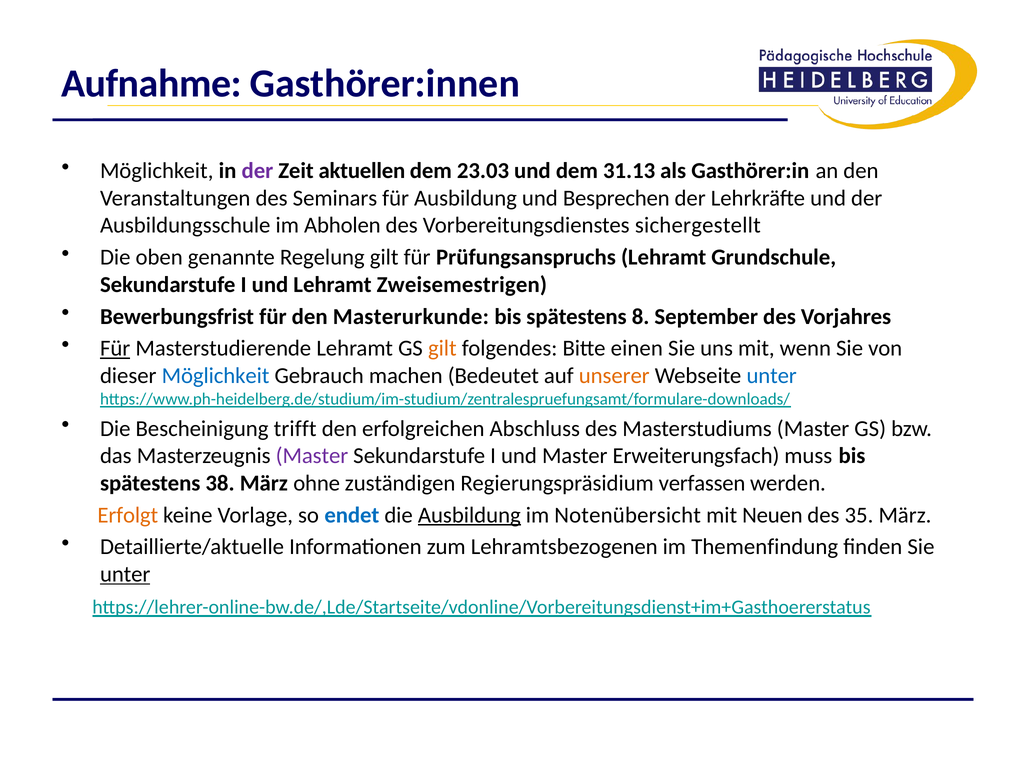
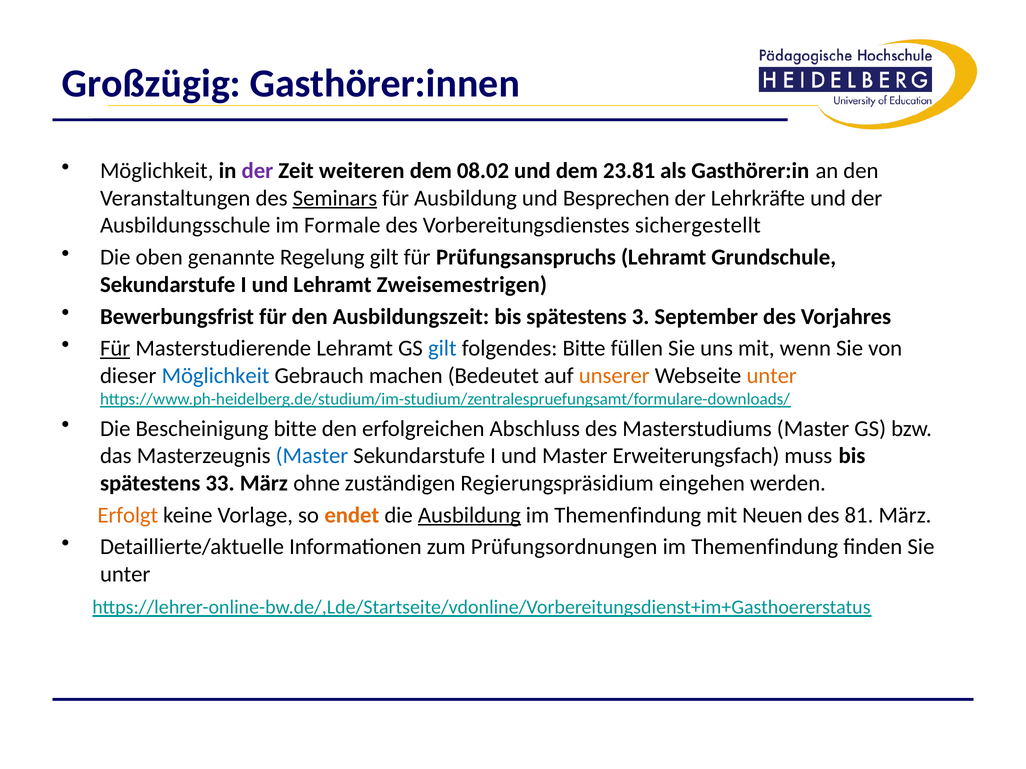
Aufnahme: Aufnahme -> Großzügig
aktuellen: aktuellen -> weiteren
23.03: 23.03 -> 08.02
31.13: 31.13 -> 23.81
Seminars underline: none -> present
Abholen: Abholen -> Formale
Masterurkunde: Masterurkunde -> Ausbildungszeit
8: 8 -> 3
gilt at (442, 349) colour: orange -> blue
einen: einen -> füllen
unter at (772, 376) colour: blue -> orange
Bescheinigung trifft: trifft -> bitte
Master at (312, 456) colour: purple -> blue
38: 38 -> 33
verfassen: verfassen -> eingehen
endet colour: blue -> orange
Notenübersicht at (628, 515): Notenübersicht -> Themenfindung
35: 35 -> 81
Lehramtsbezogenen: Lehramtsbezogenen -> Prüfungsordnungen
unter at (125, 575) underline: present -> none
